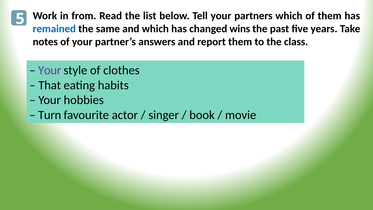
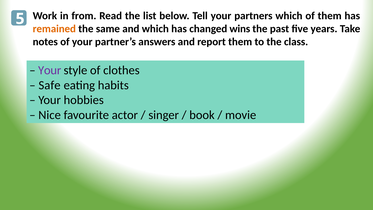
remained colour: blue -> orange
That: That -> Safe
Turn: Turn -> Nice
